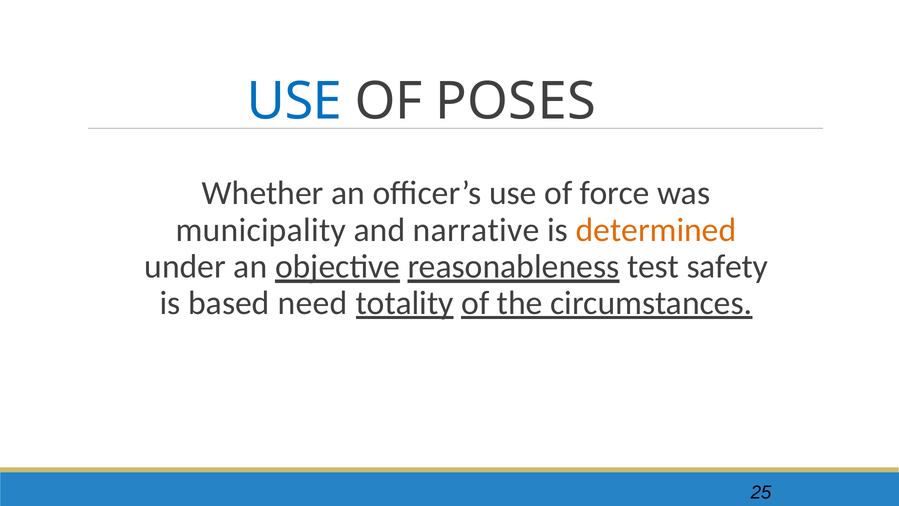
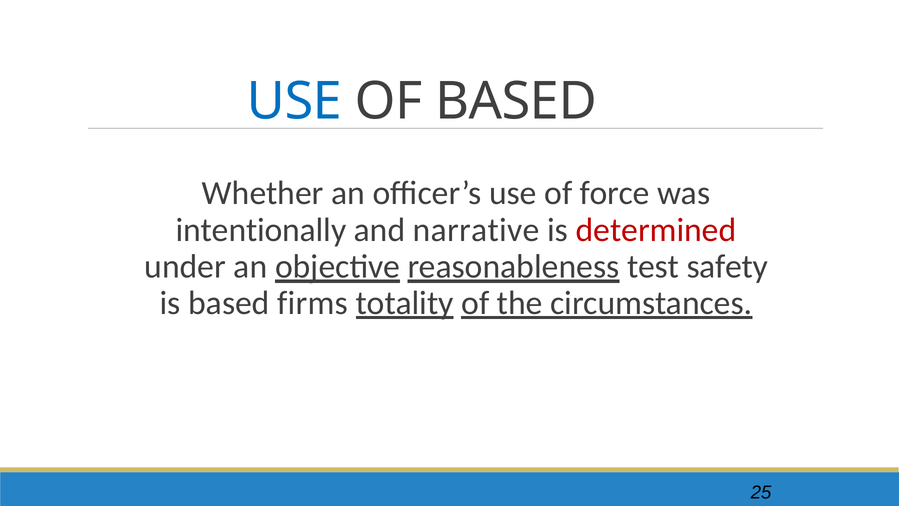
OF POSES: POSES -> BASED
municipality: municipality -> intentionally
determined colour: orange -> red
need: need -> firms
